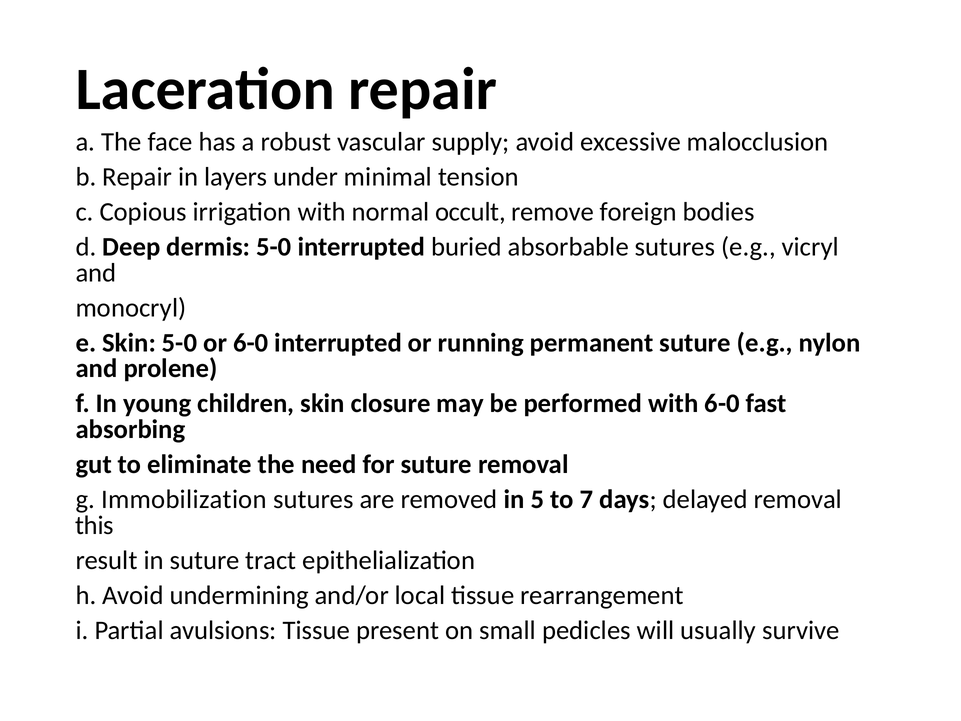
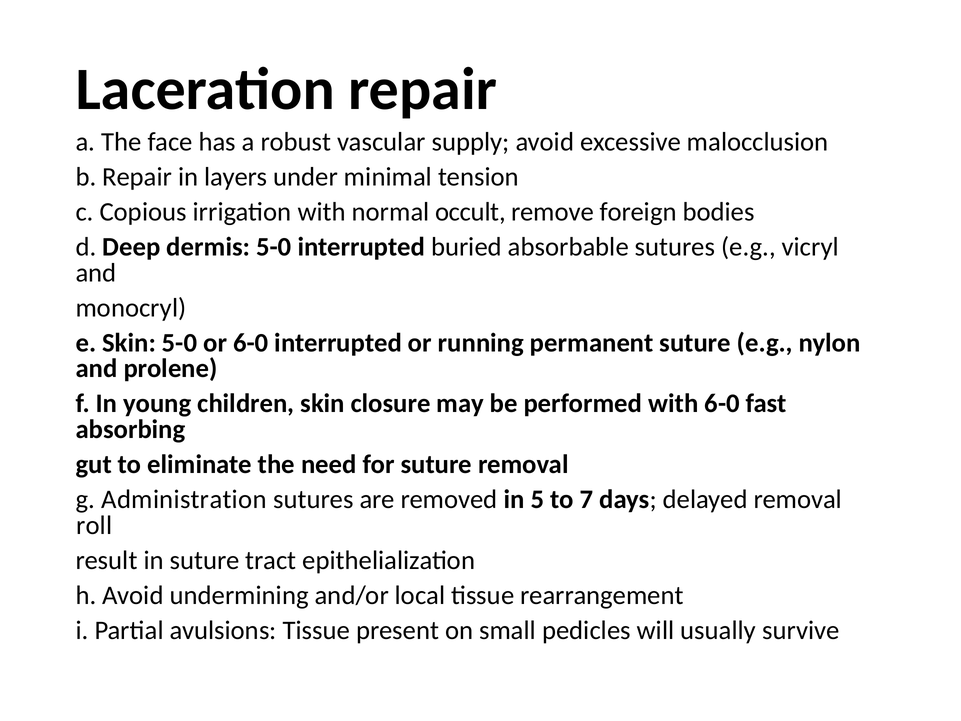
Immobilization: Immobilization -> Administration
this: this -> roll
